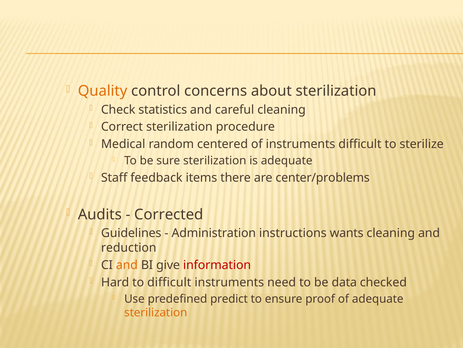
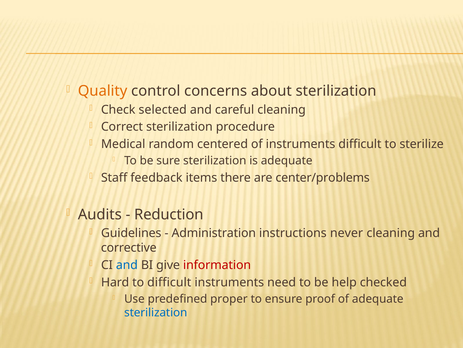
statistics: statistics -> selected
Corrected: Corrected -> Reduction
wants: wants -> never
reduction: reduction -> corrective
and at (127, 264) colour: orange -> blue
data: data -> help
predict: predict -> proper
sterilization at (156, 312) colour: orange -> blue
